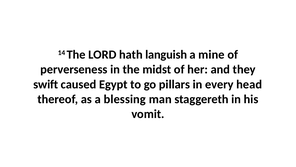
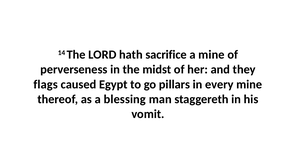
languish: languish -> sacrifice
swift: swift -> flags
every head: head -> mine
